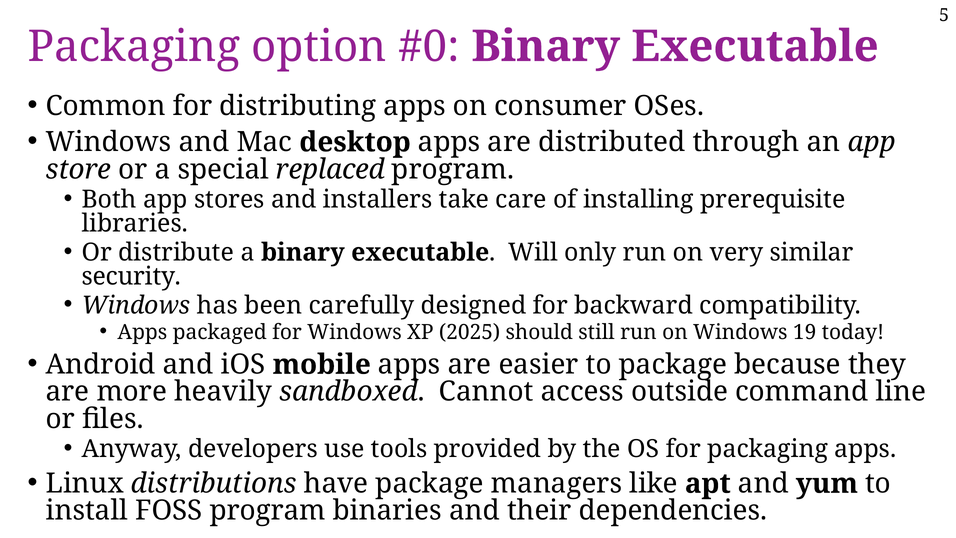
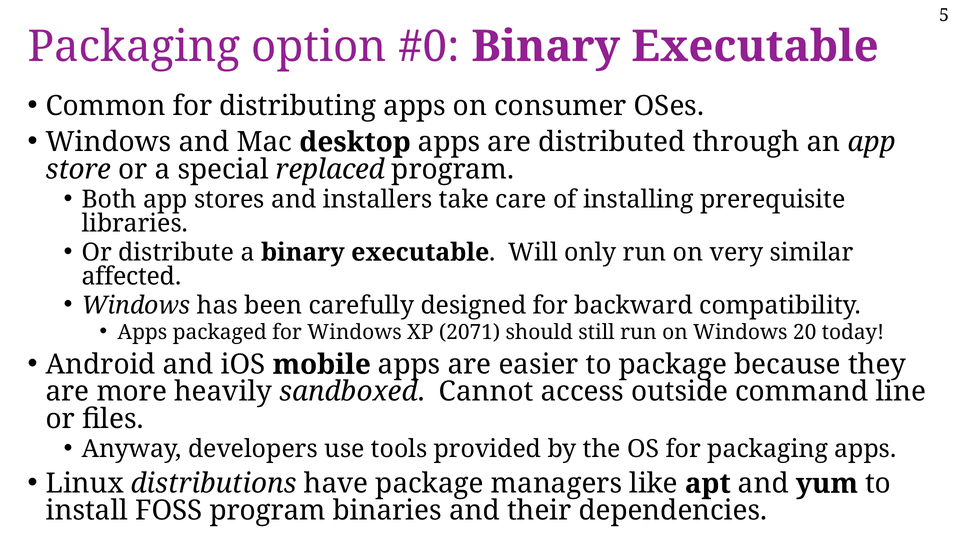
security: security -> affected
2025: 2025 -> 2071
19: 19 -> 20
